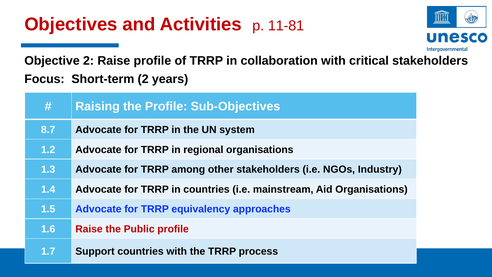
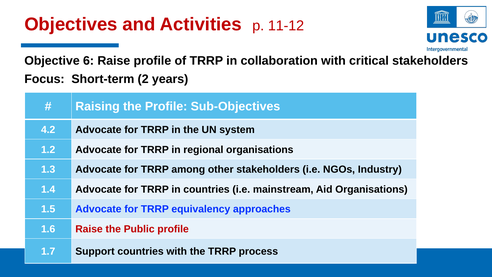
11-81: 11-81 -> 11-12
Objective 2: 2 -> 6
8.7: 8.7 -> 4.2
